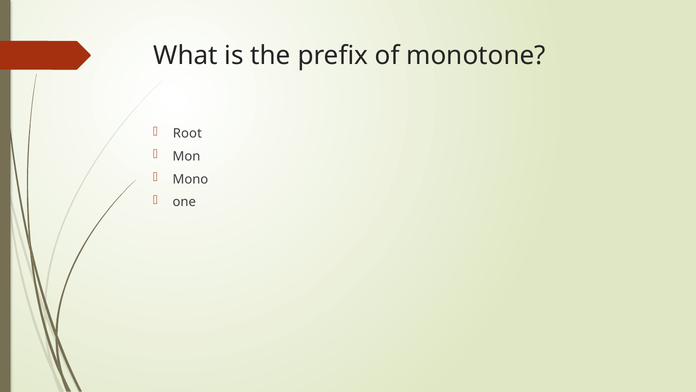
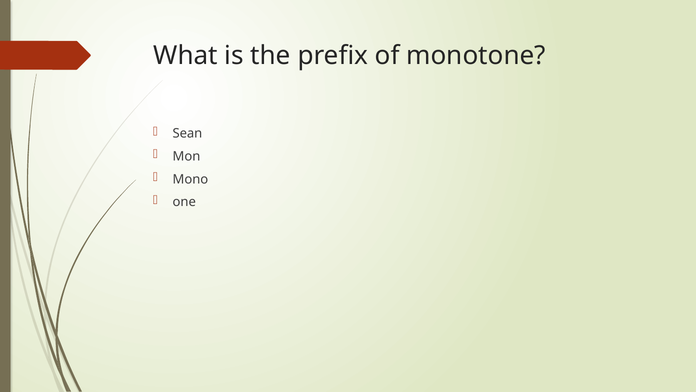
Root: Root -> Sean
